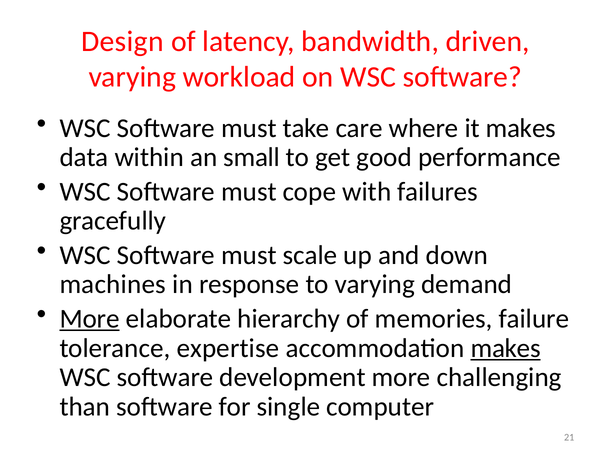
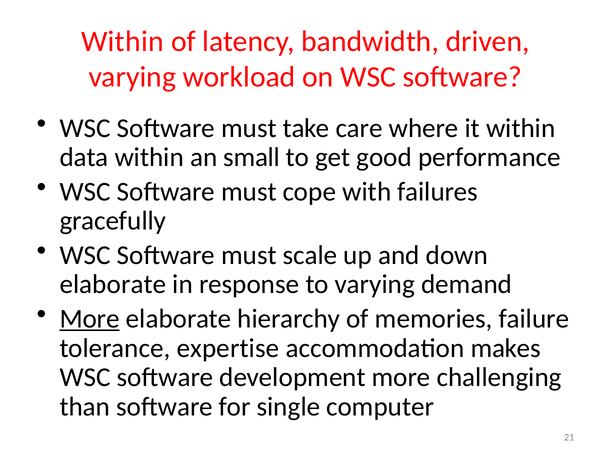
Design at (122, 41): Design -> Within
it makes: makes -> within
machines at (113, 285): machines -> elaborate
makes at (506, 348) underline: present -> none
